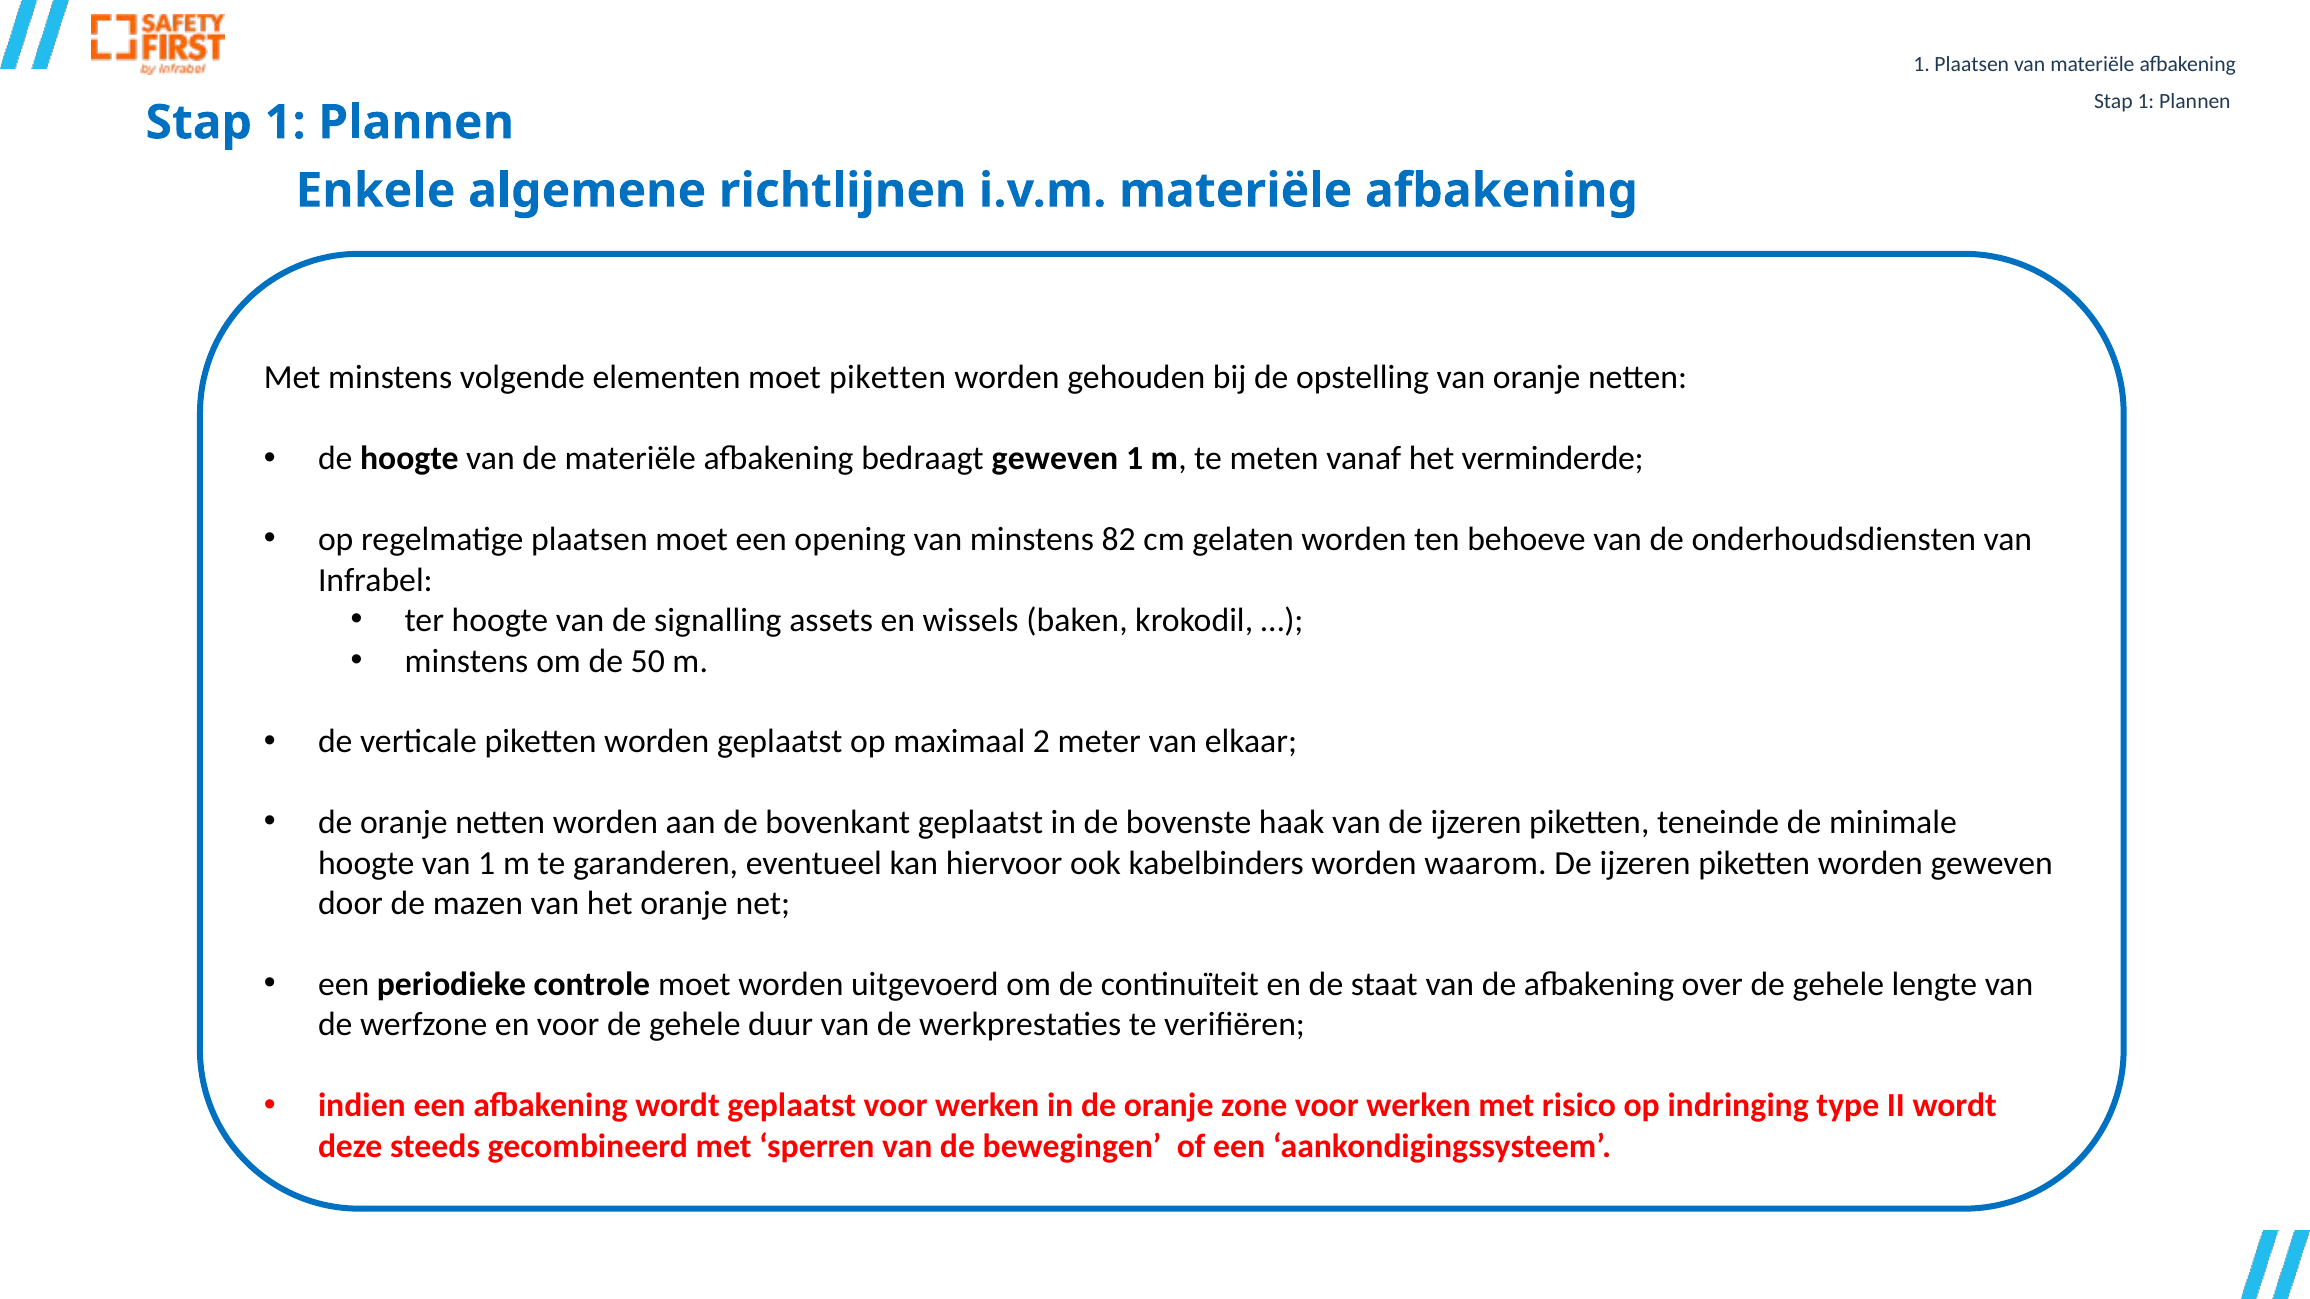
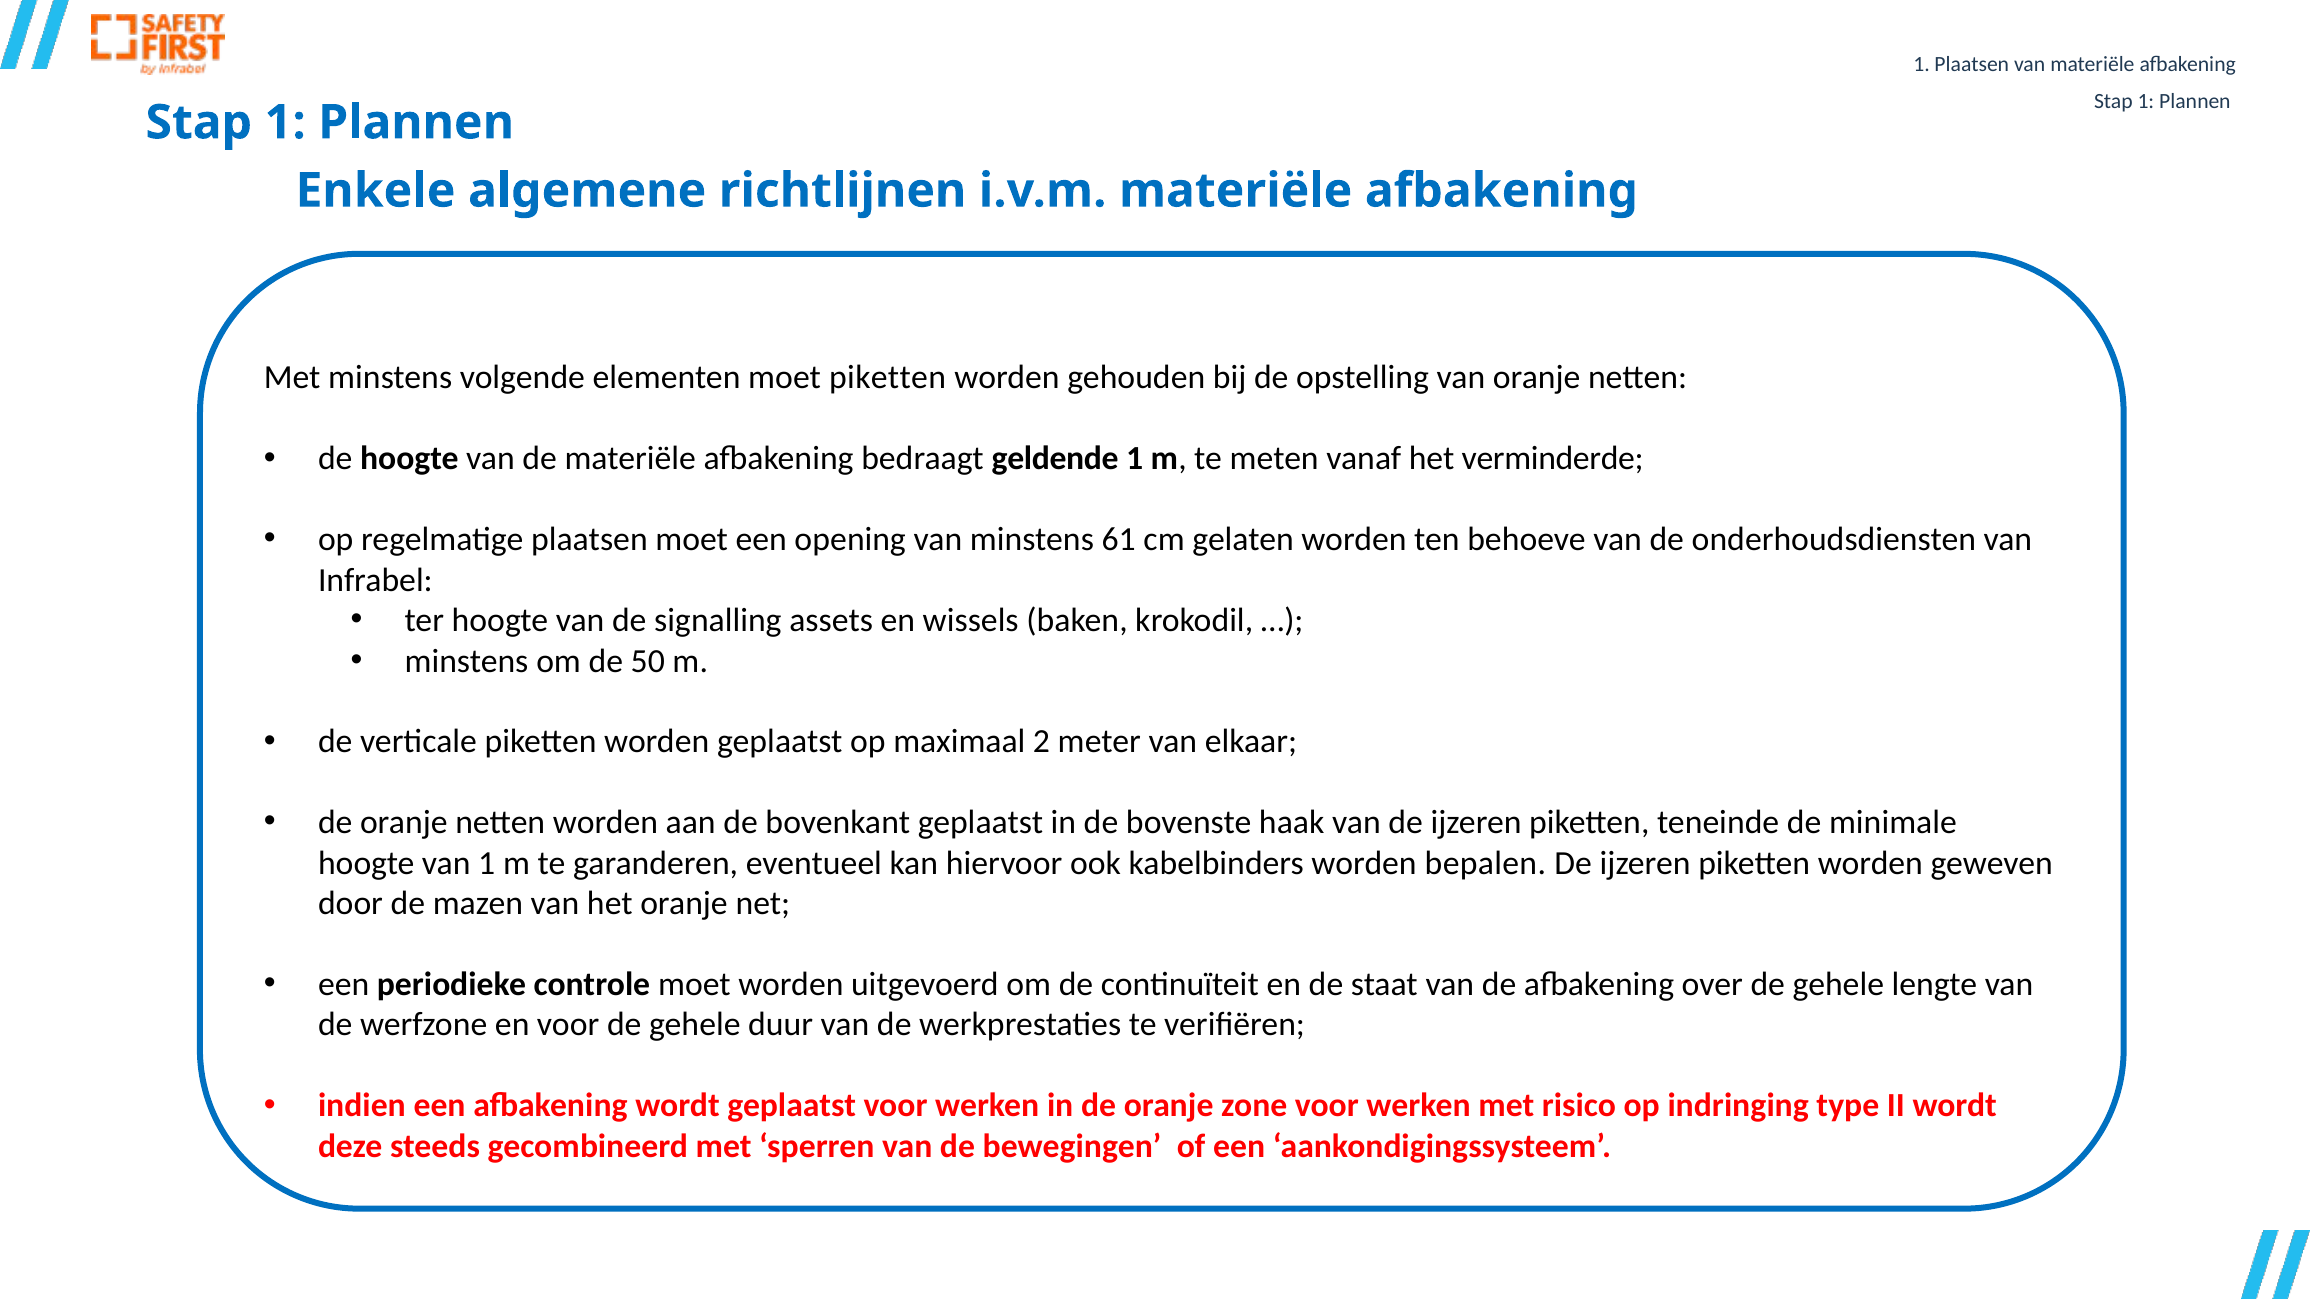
bedraagt geweven: geweven -> geldende
82: 82 -> 61
waarom: waarom -> bepalen
